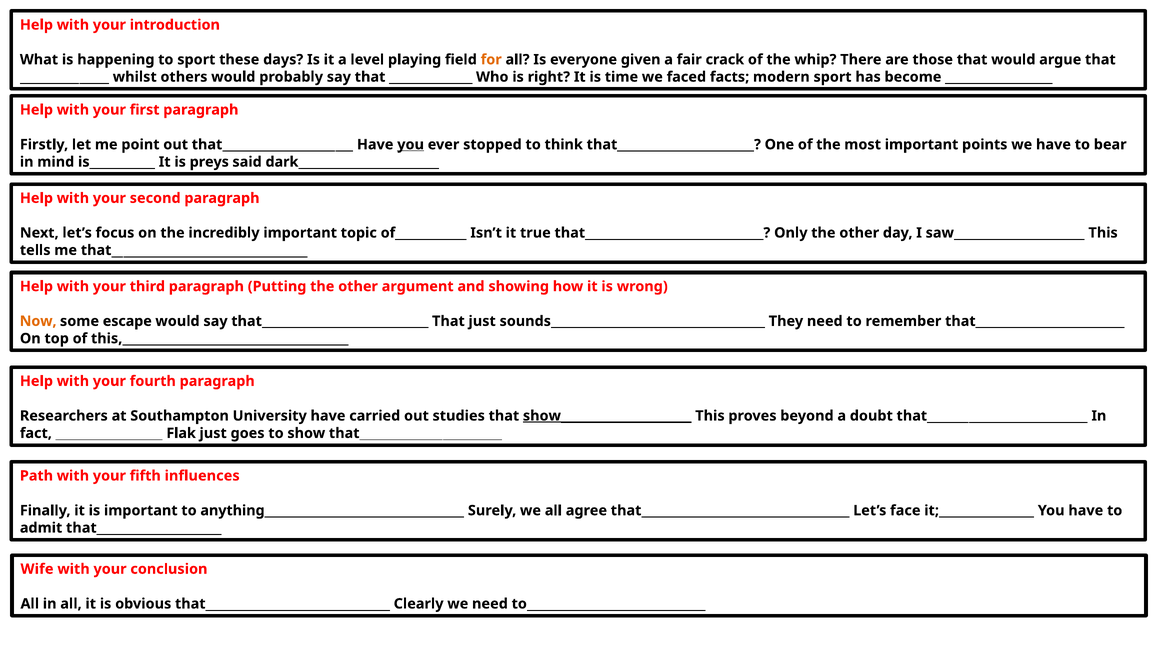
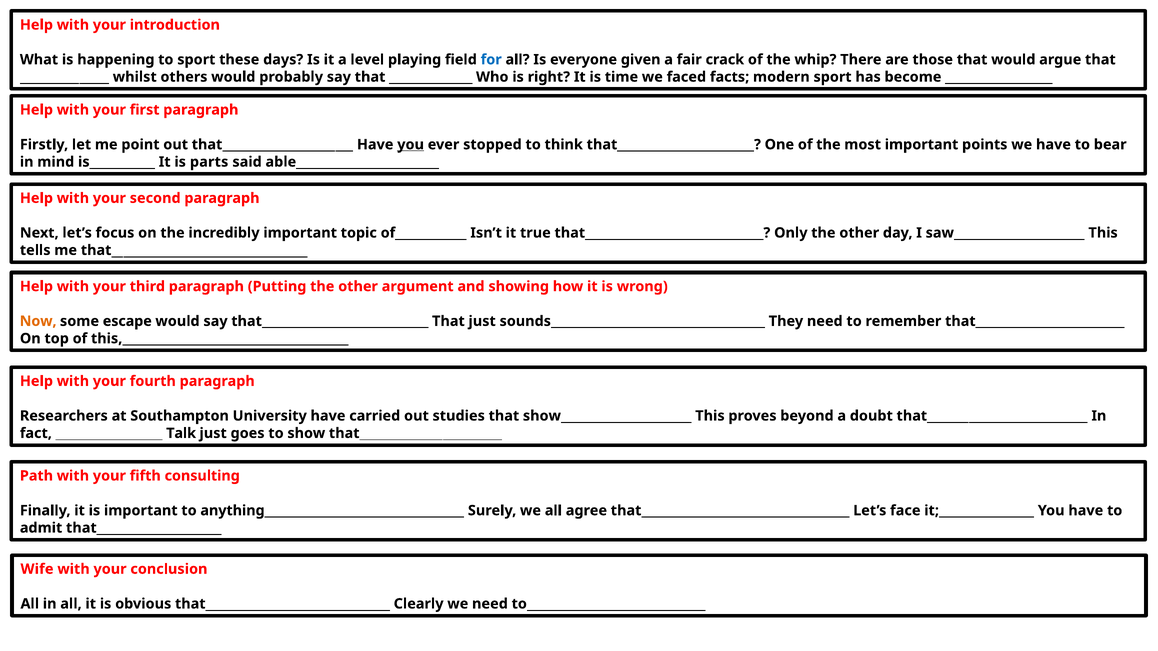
for colour: orange -> blue
preys: preys -> parts
dark________________________: dark________________________ -> able________________________
show______________________ underline: present -> none
Flak: Flak -> Talk
influences: influences -> consulting
